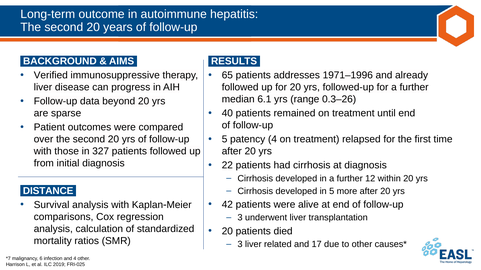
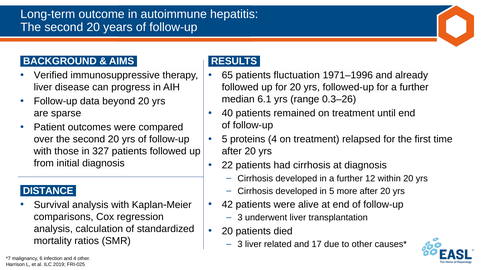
addresses: addresses -> fluctuation
patency: patency -> proteins
